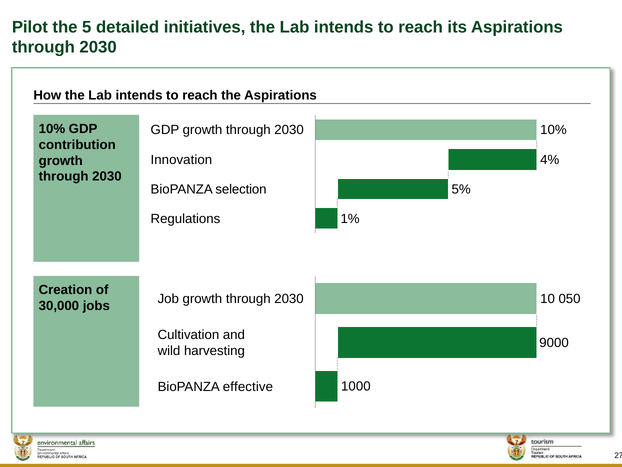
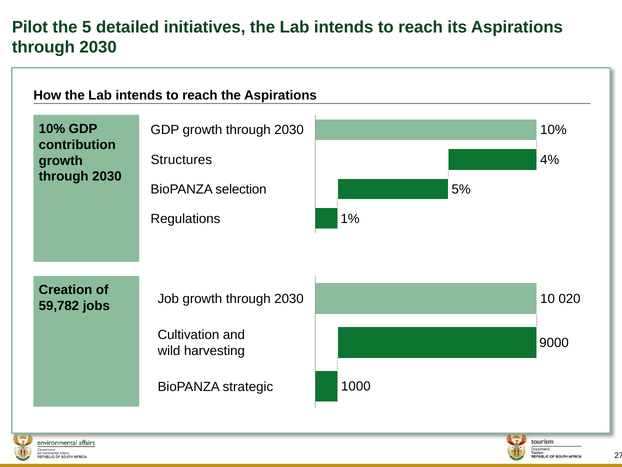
Innovation: Innovation -> Structures
050: 050 -> 020
30,000: 30,000 -> 59,782
effective: effective -> strategic
